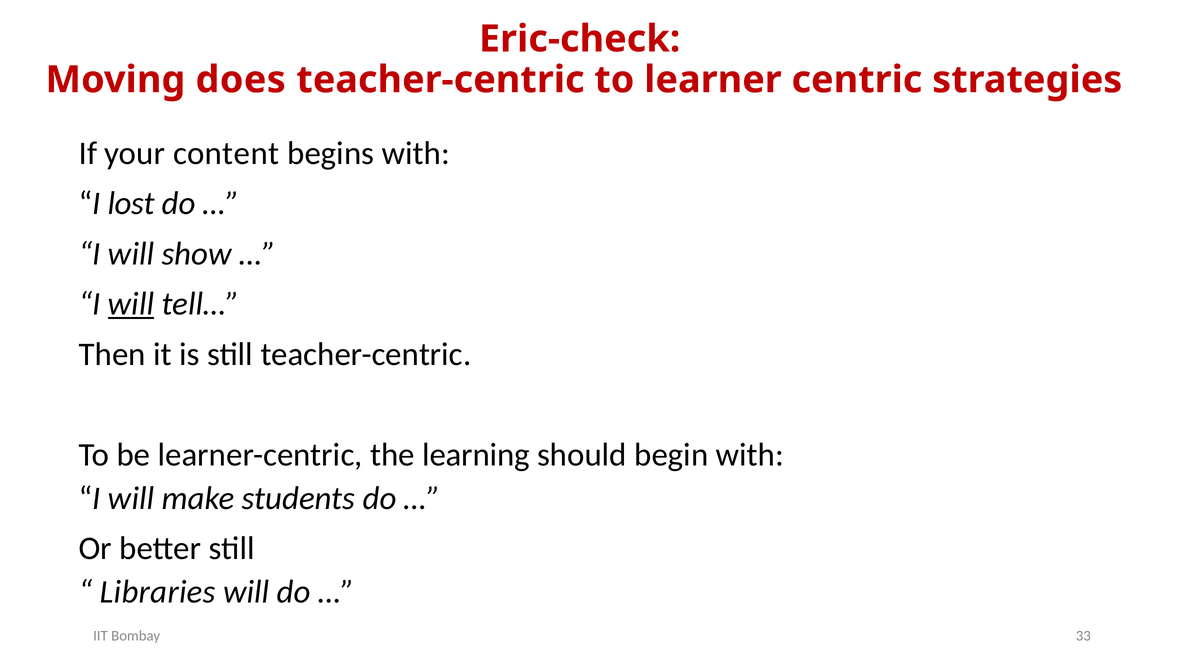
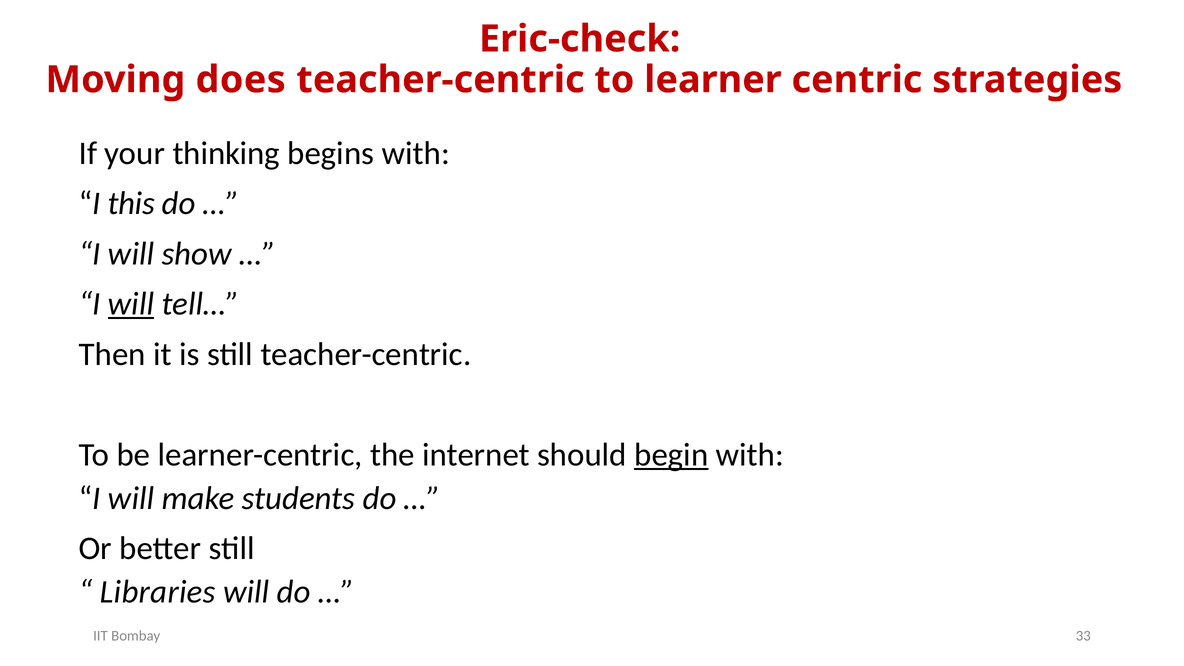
content: content -> thinking
lost: lost -> this
learning: learning -> internet
begin underline: none -> present
